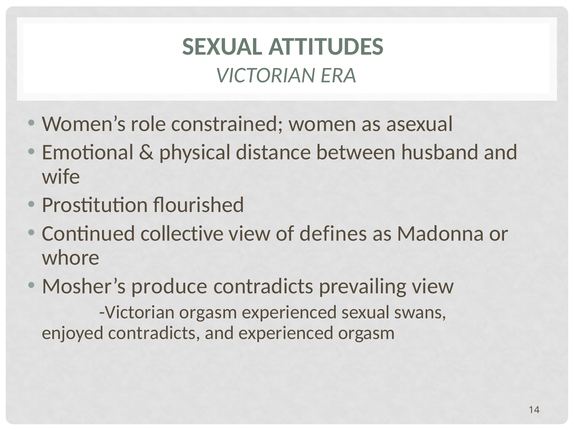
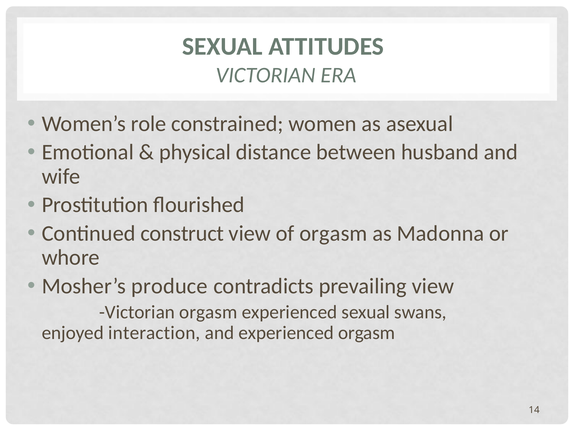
collective: collective -> construct
of defines: defines -> orgasm
enjoyed contradicts: contradicts -> interaction
